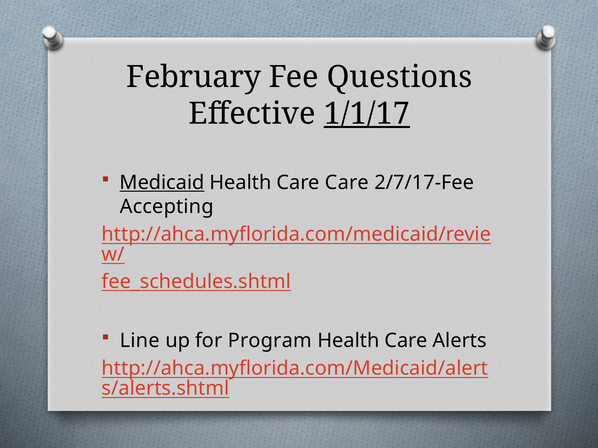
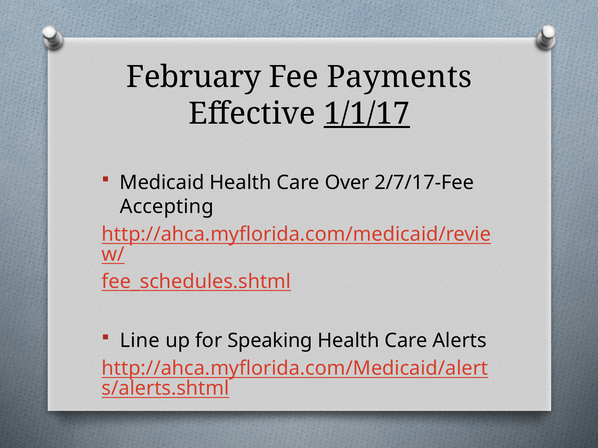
Questions: Questions -> Payments
Medicaid underline: present -> none
Care Care: Care -> Over
Program: Program -> Speaking
